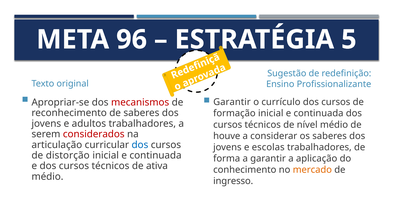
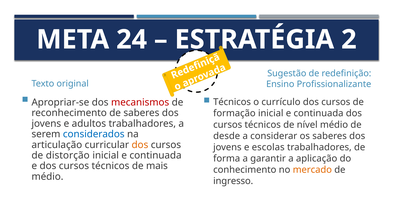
96: 96 -> 24
5: 5 -> 2
Garantir at (232, 102): Garantir -> Técnicos
considerados colour: red -> blue
houve: houve -> desde
dos at (140, 145) colour: blue -> orange
ativa: ativa -> mais
